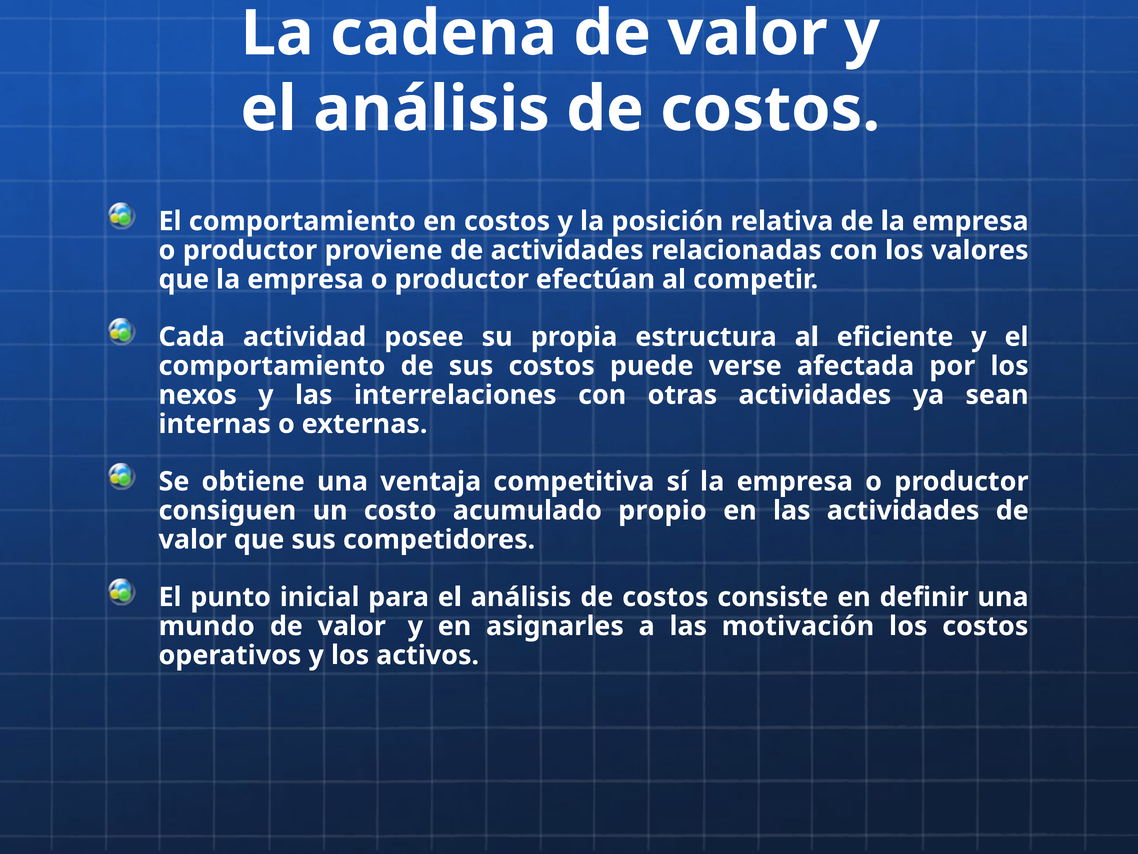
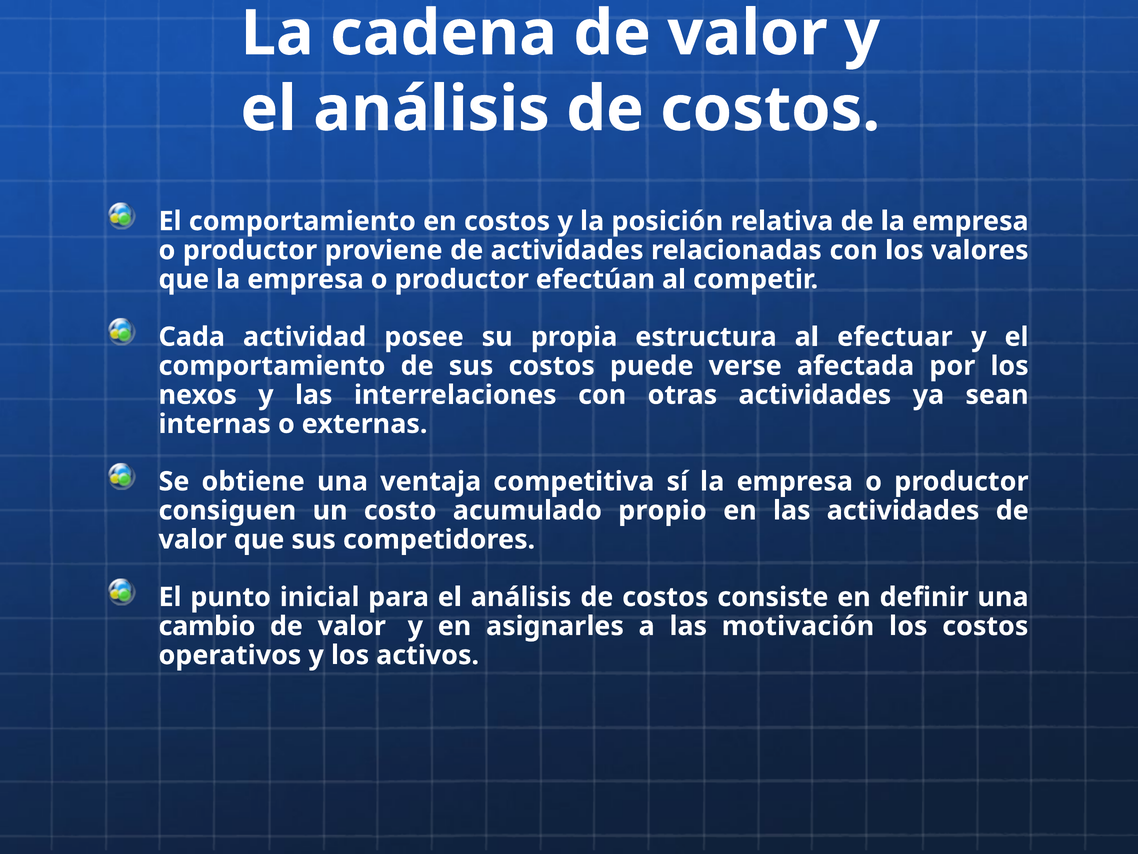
eficiente: eficiente -> efectuar
mundo: mundo -> cambio
